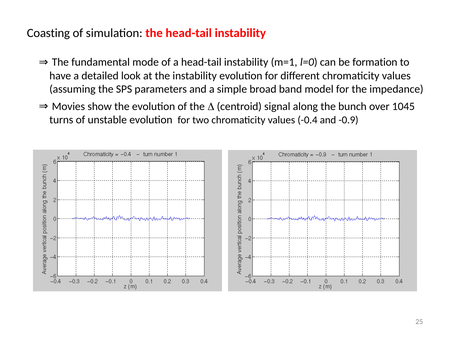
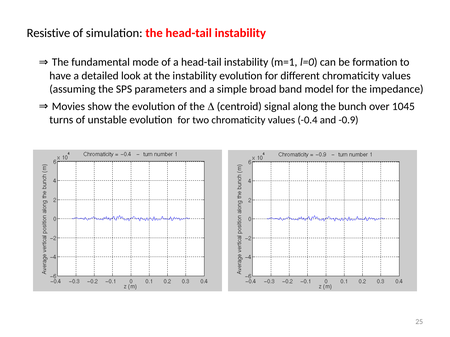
Coasting: Coasting -> Resistive
